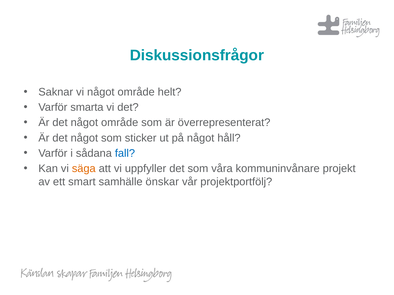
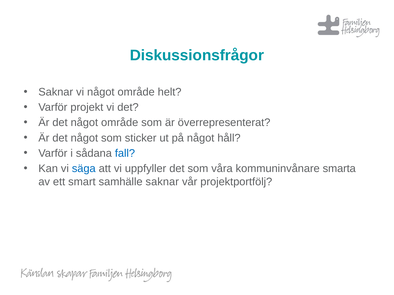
smarta: smarta -> projekt
säga colour: orange -> blue
projekt: projekt -> smarta
samhälle önskar: önskar -> saknar
